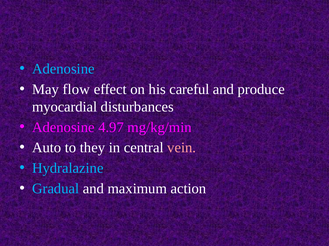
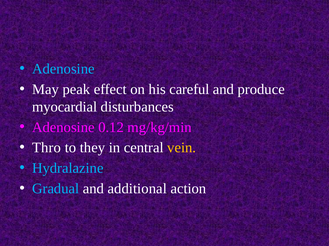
flow: flow -> peak
4.97: 4.97 -> 0.12
Auto: Auto -> Thro
vein colour: pink -> yellow
maximum: maximum -> additional
